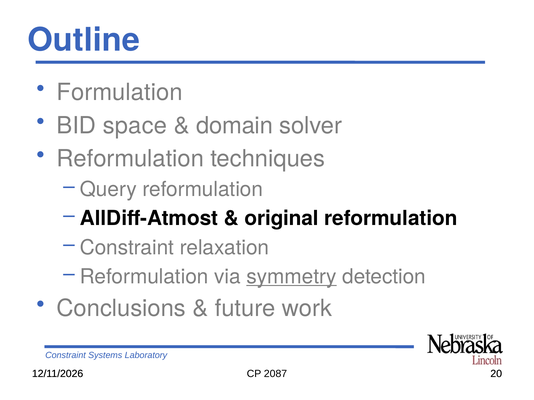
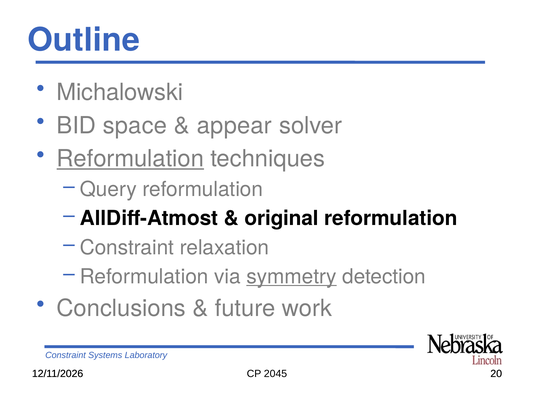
Formulation: Formulation -> Michalowski
domain: domain -> appear
Reformulation at (130, 159) underline: none -> present
2087: 2087 -> 2045
